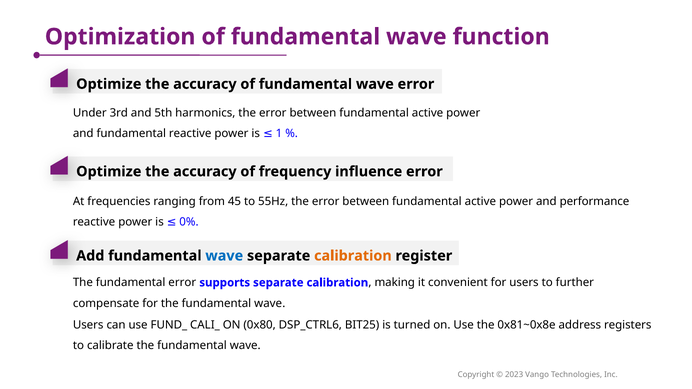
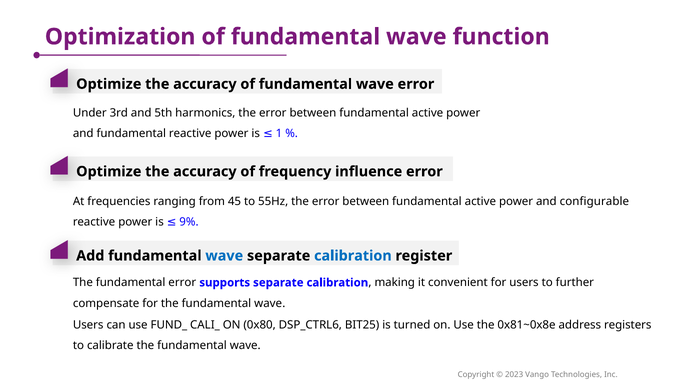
performance: performance -> configurable
0%: 0% -> 9%
calibration at (353, 256) colour: orange -> blue
